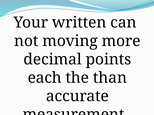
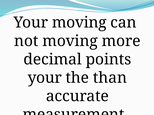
Your written: written -> moving
each at (45, 78): each -> your
